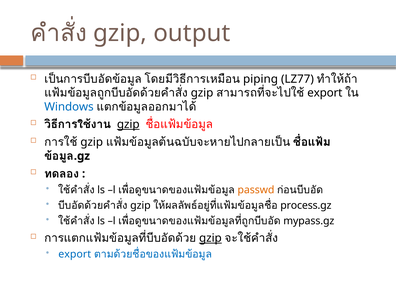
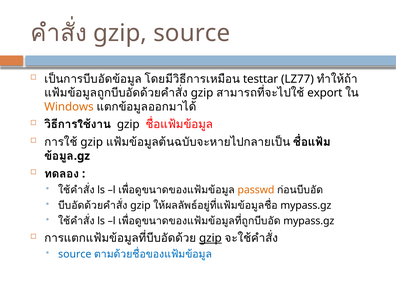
gzip output: output -> source
piping: piping -> testtar
Windows colour: blue -> orange
gzip at (128, 124) underline: present -> none
process.gz at (306, 205): process.gz -> mypass.gz
export at (75, 254): export -> source
